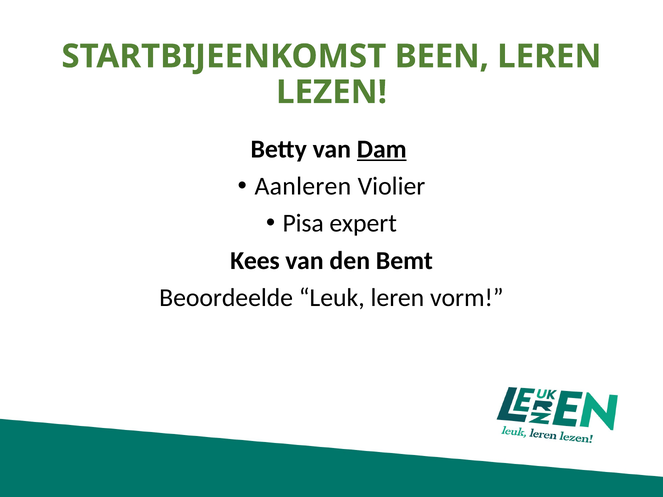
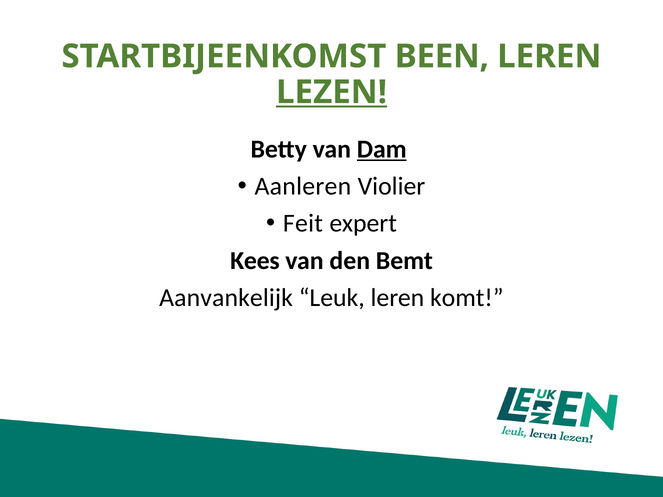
LEZEN underline: none -> present
Pisa: Pisa -> Feit
Beoordeelde: Beoordeelde -> Aanvankelijk
vorm: vorm -> komt
